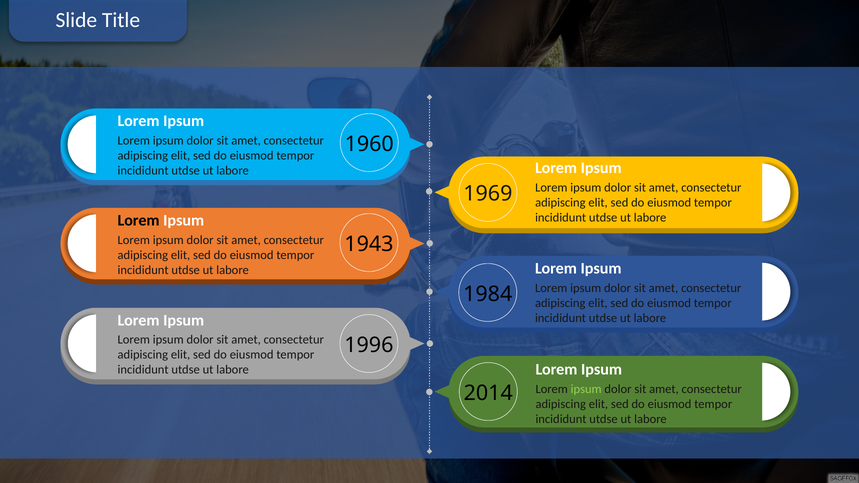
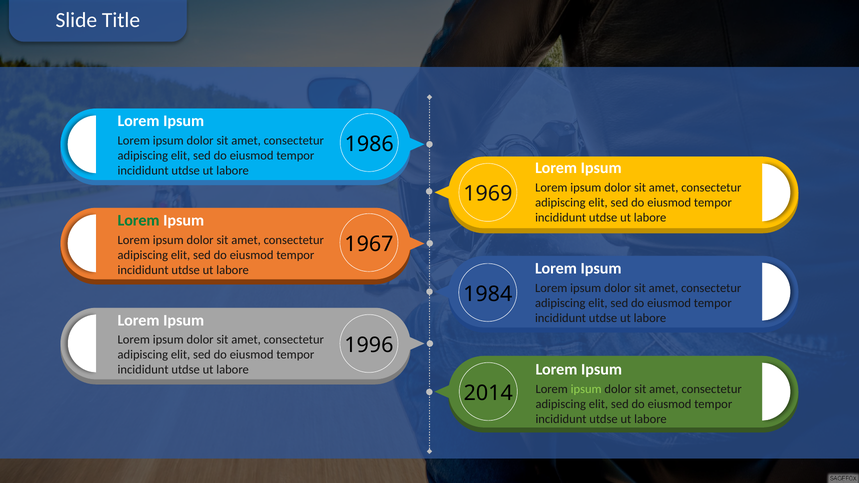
1960: 1960 -> 1986
Lorem at (139, 221) colour: black -> green
1943: 1943 -> 1967
